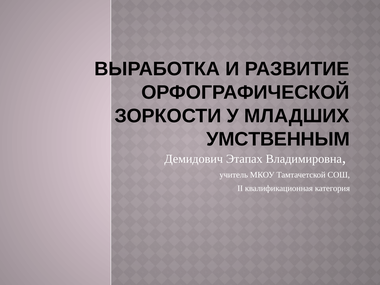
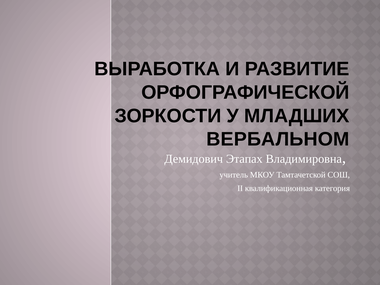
УМСТВЕННЫМ: УМСТВЕННЫМ -> ВЕРБАЛЬНОМ
